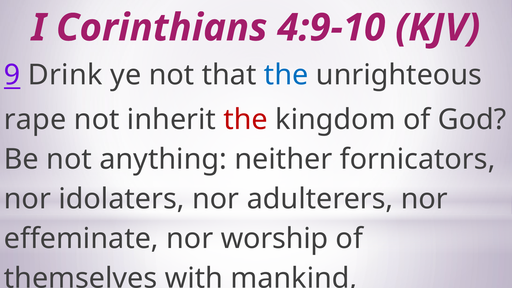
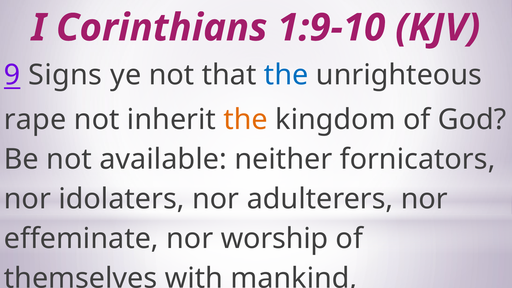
4:9-10: 4:9-10 -> 1:9-10
Drink: Drink -> Signs
the at (246, 119) colour: red -> orange
anything: anything -> available
